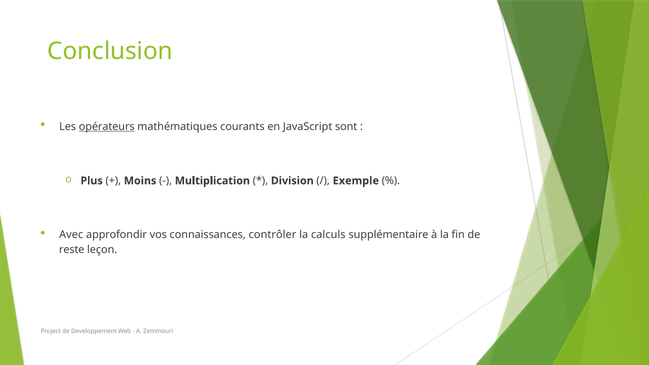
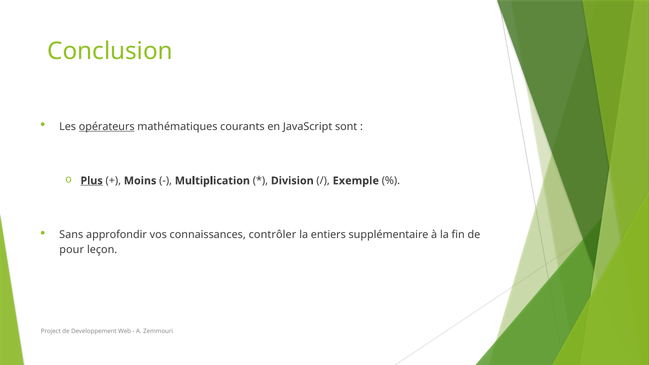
Plus underline: none -> present
Avec: Avec -> Sans
calculs: calculs -> entiers
reste: reste -> pour
